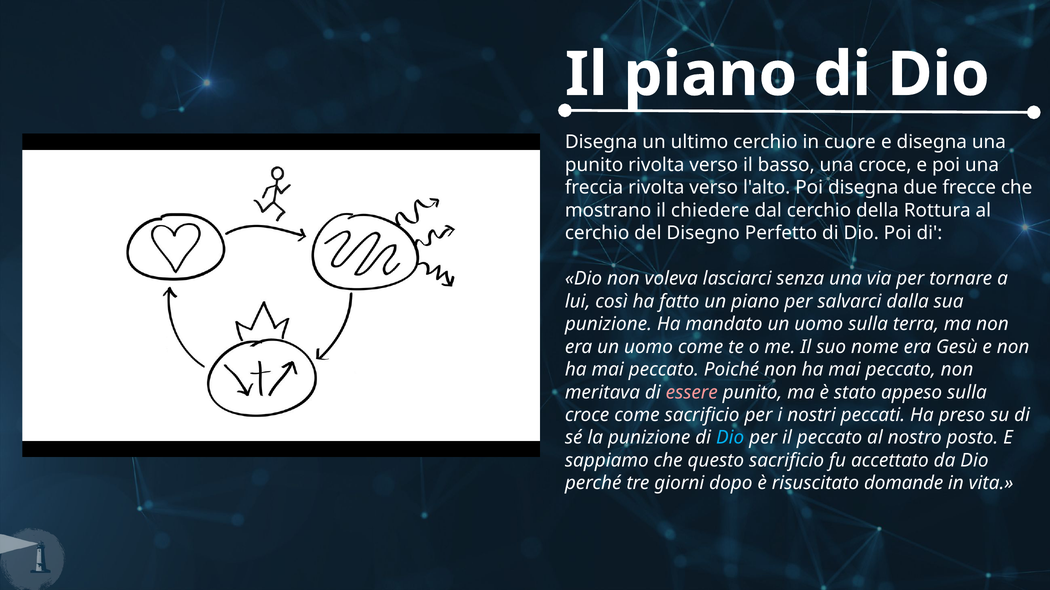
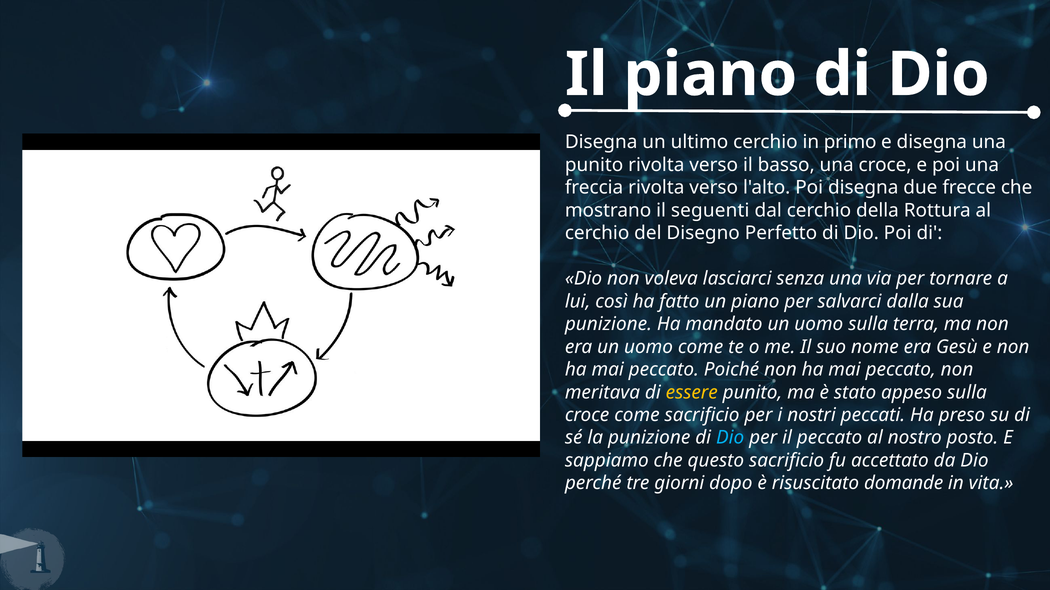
cuore: cuore -> primo
chiedere: chiedere -> seguenti
essere colour: pink -> yellow
